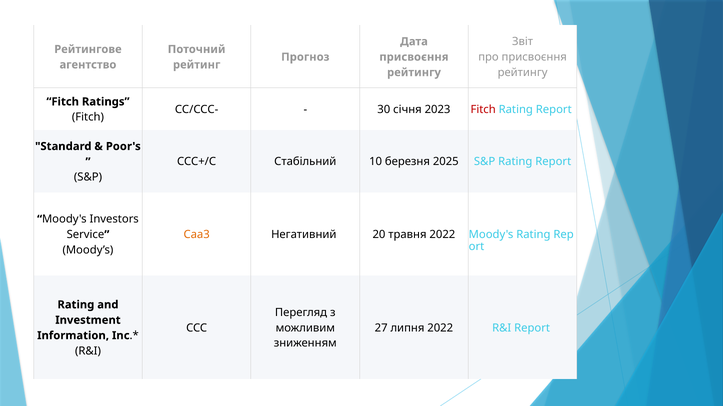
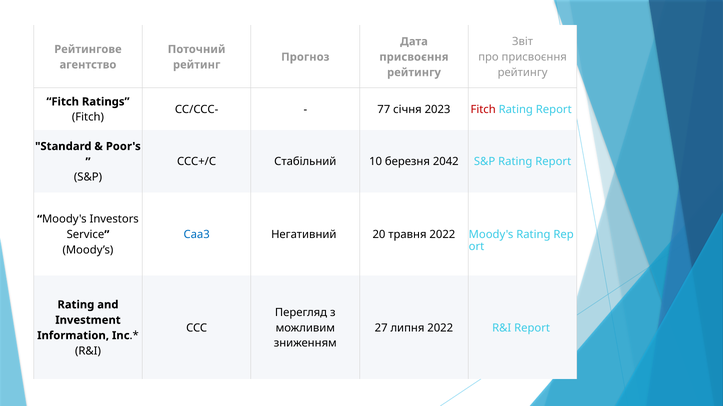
30: 30 -> 77
2025: 2025 -> 2042
Caa3 colour: orange -> blue
